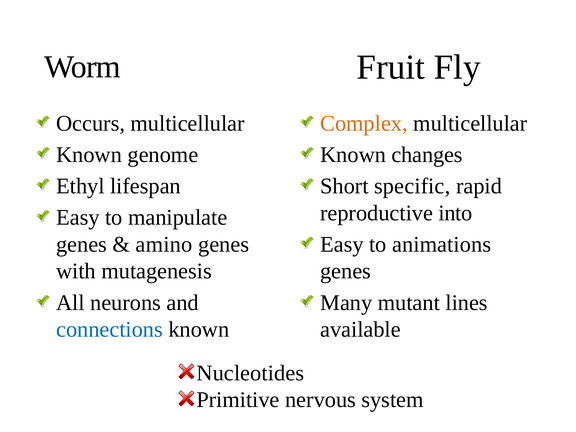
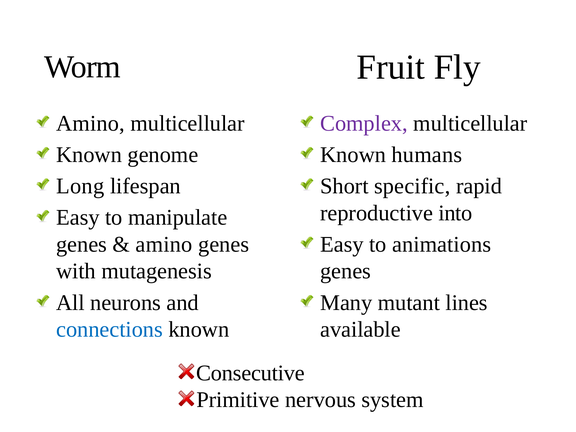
Occurs at (91, 123): Occurs -> Amino
Complex colour: orange -> purple
changes: changes -> humans
Ethyl: Ethyl -> Long
Nucleotides: Nucleotides -> Consecutive
